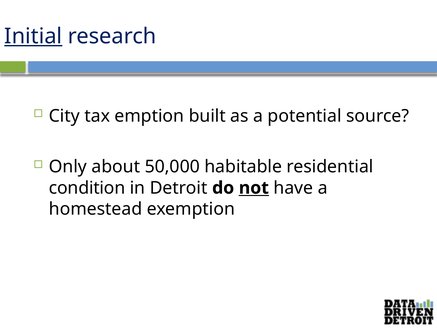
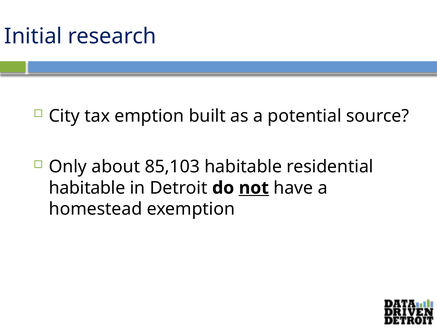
Initial underline: present -> none
50,000: 50,000 -> 85,103
condition at (87, 188): condition -> habitable
